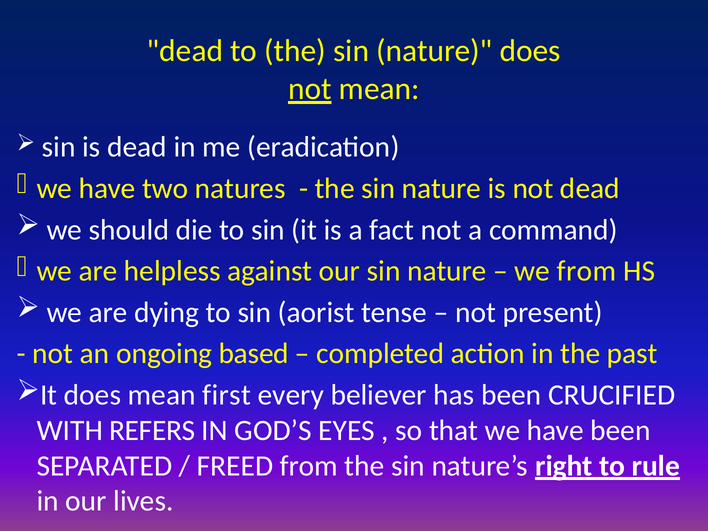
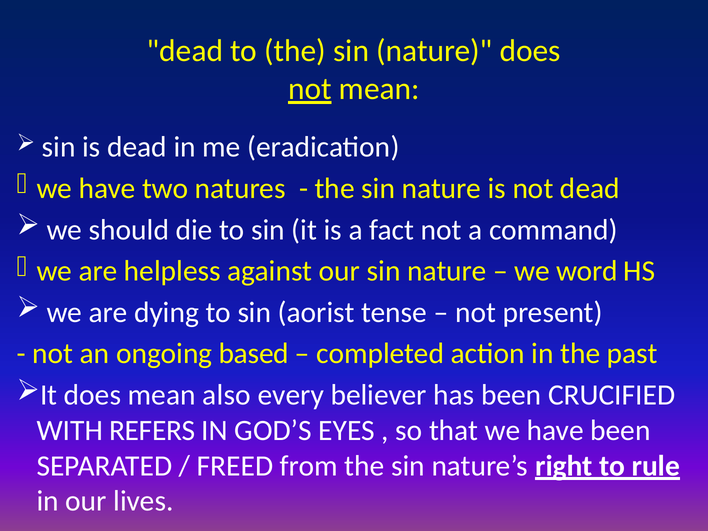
we from: from -> word
first: first -> also
